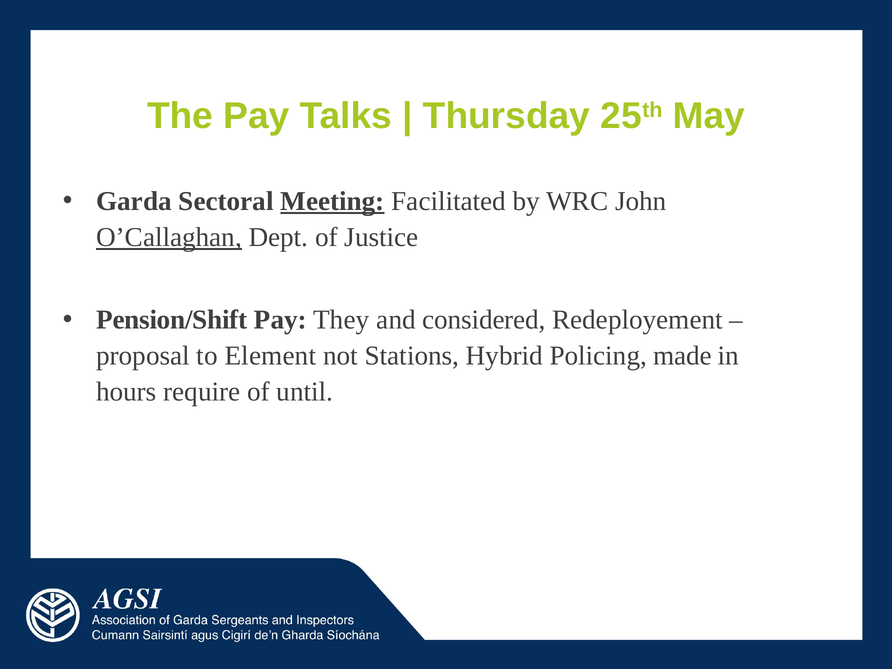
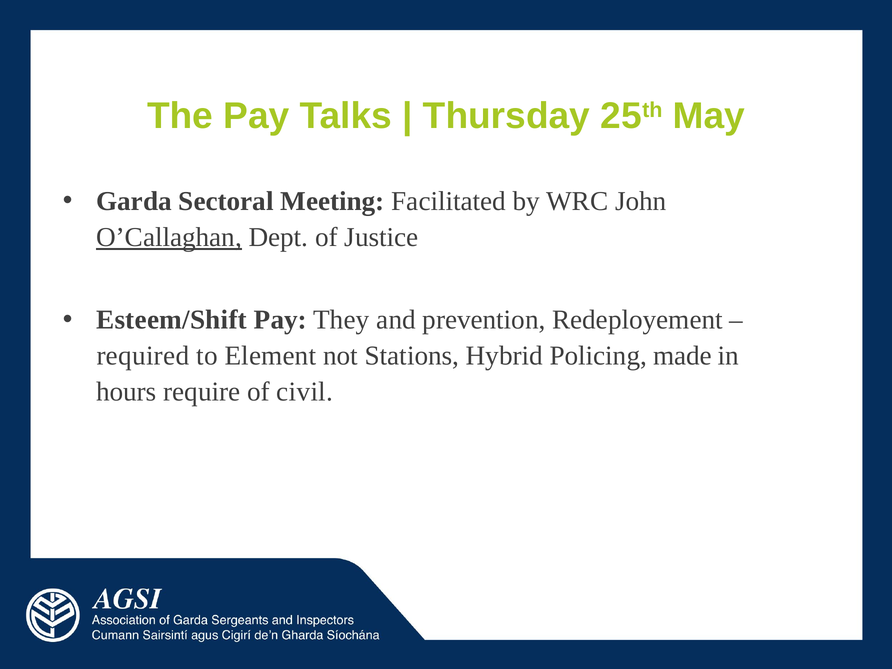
Meeting underline: present -> none
Pension/Shift: Pension/Shift -> Esteem/Shift
considered: considered -> prevention
proposal: proposal -> required
until: until -> civil
